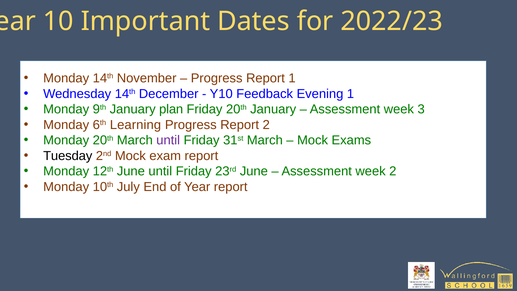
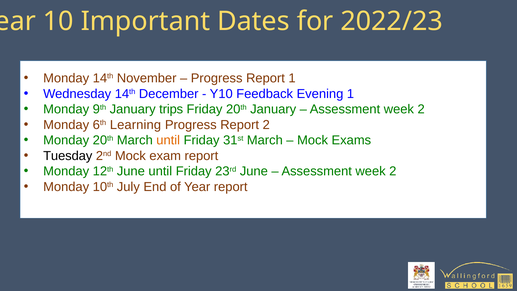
plan: plan -> trips
3 at (421, 109): 3 -> 2
until at (168, 140) colour: purple -> orange
